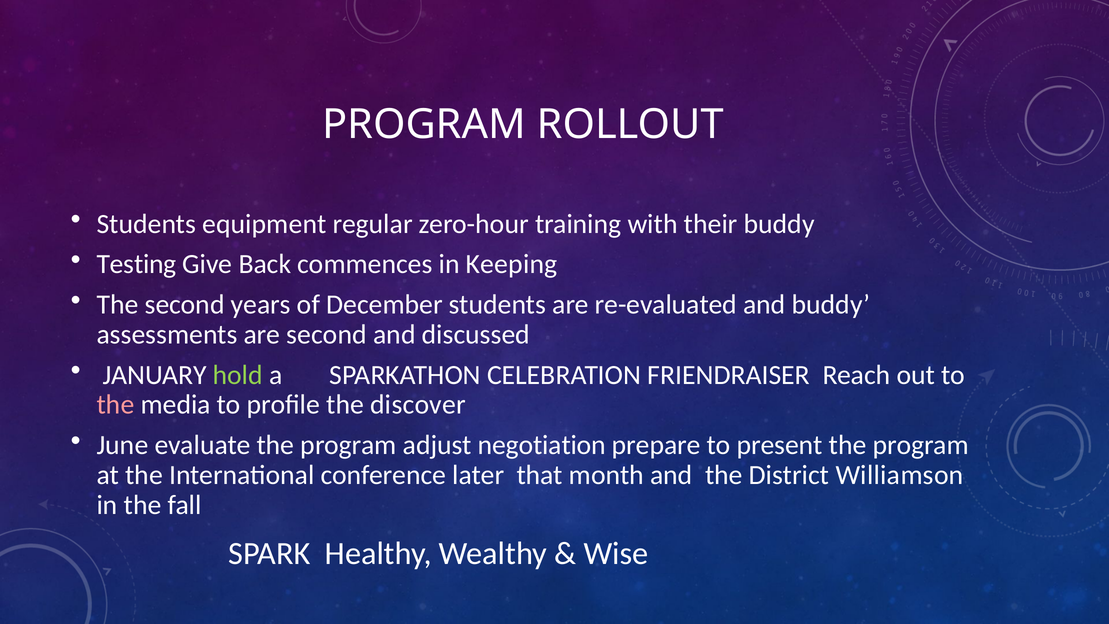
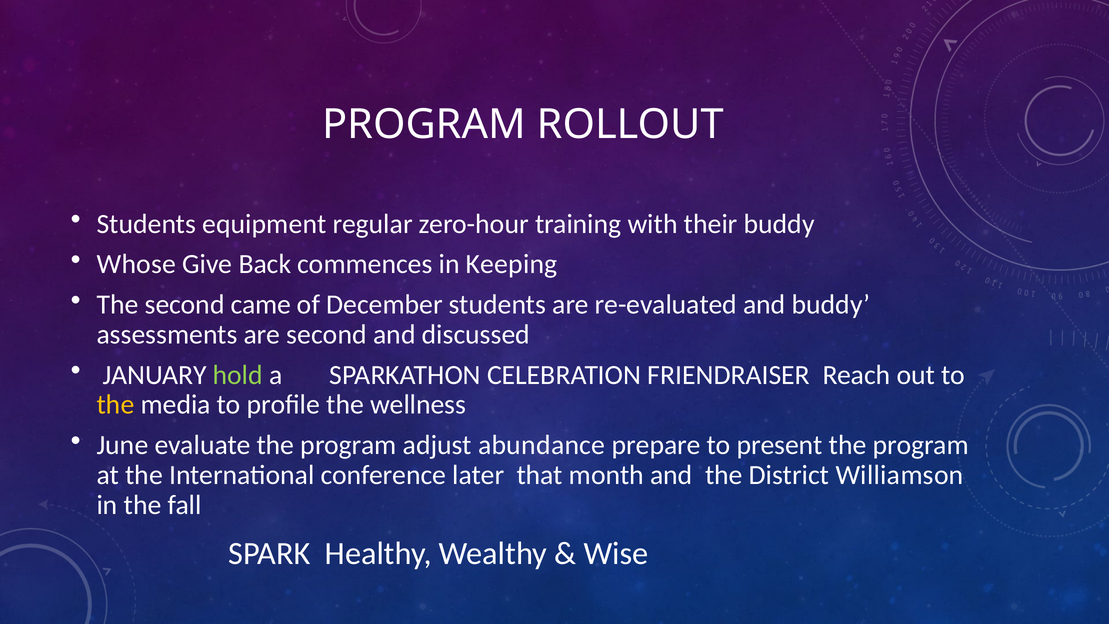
Testing: Testing -> Whose
years: years -> came
the at (116, 405) colour: pink -> yellow
discover: discover -> wellness
negotiation: negotiation -> abundance
